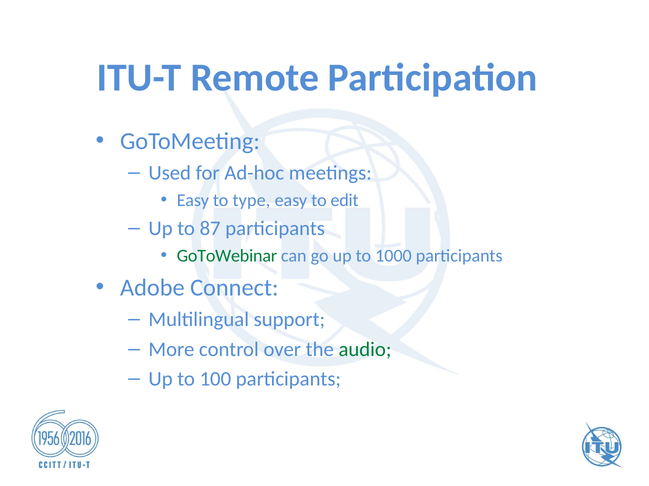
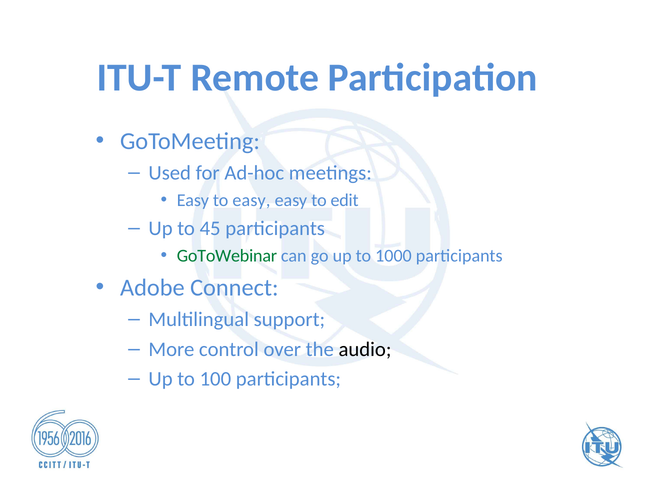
to type: type -> easy
87: 87 -> 45
audio colour: green -> black
